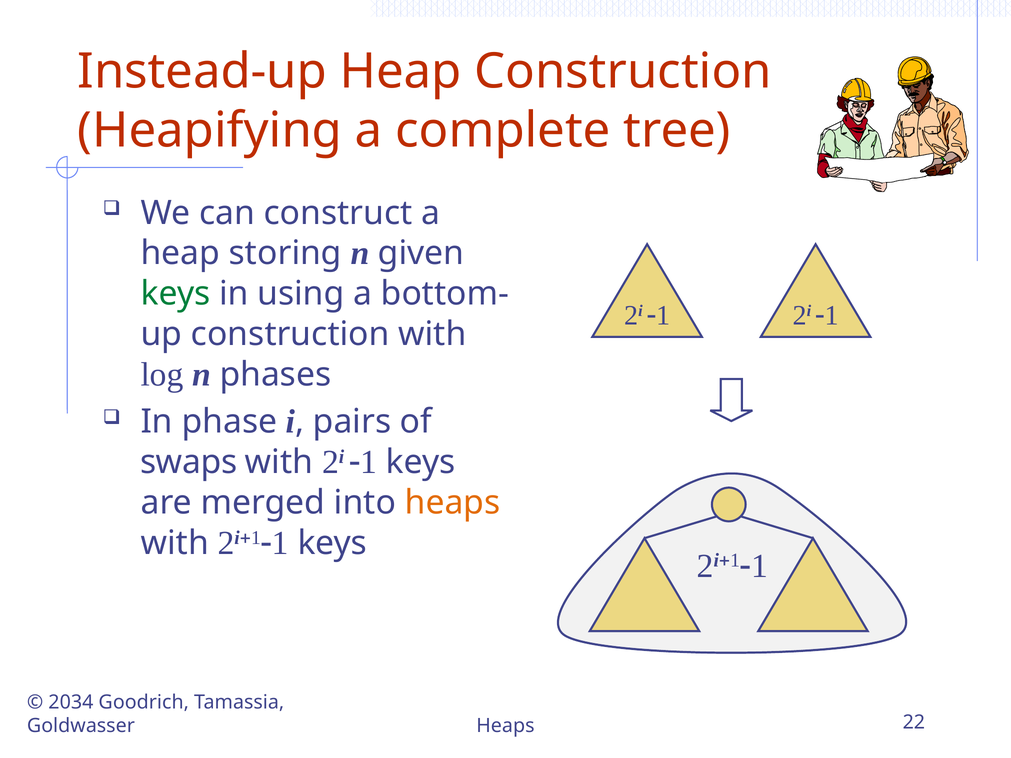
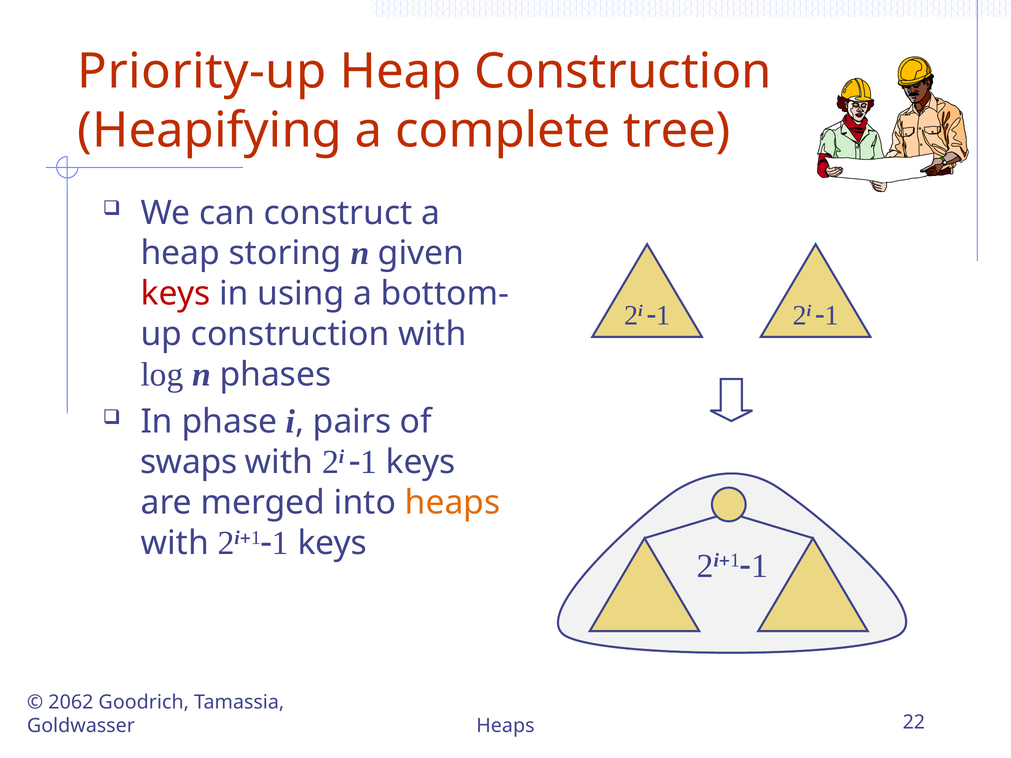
Instead-up: Instead-up -> Priority-up
keys at (176, 294) colour: green -> red
2034: 2034 -> 2062
